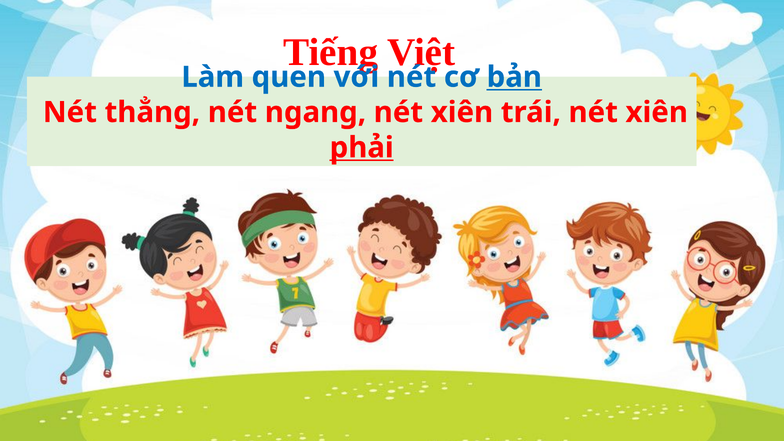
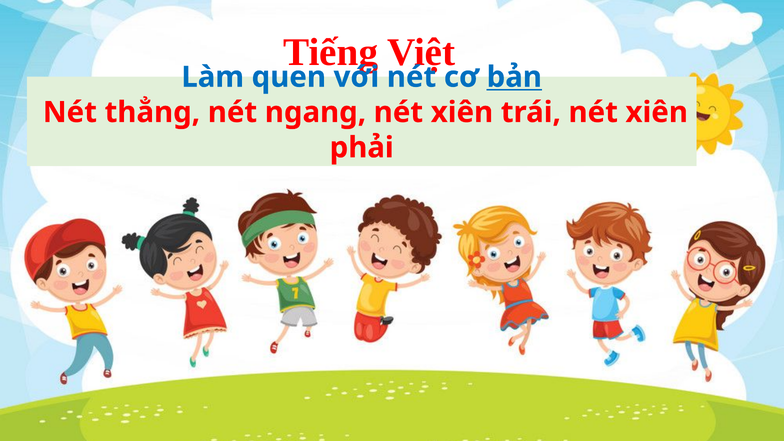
phải underline: present -> none
